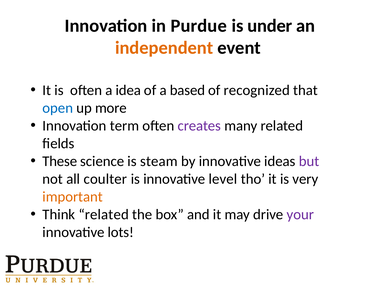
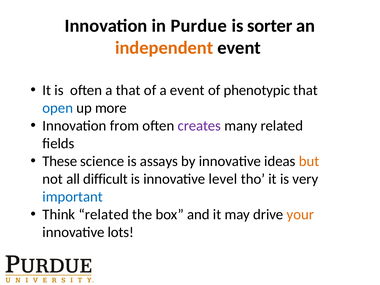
under: under -> sorter
a idea: idea -> that
a based: based -> event
recognized: recognized -> phenotypic
term: term -> from
steam: steam -> assays
but colour: purple -> orange
coulter: coulter -> difficult
important colour: orange -> blue
your colour: purple -> orange
